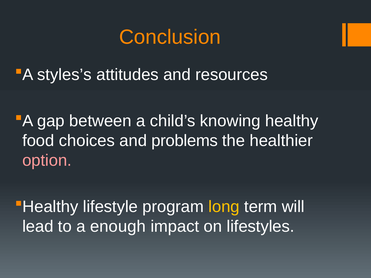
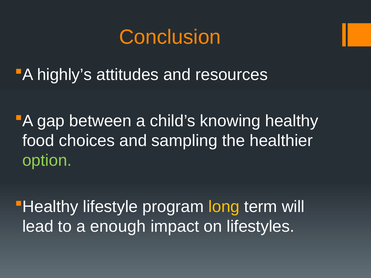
styles’s: styles’s -> highly’s
problems: problems -> sampling
option colour: pink -> light green
